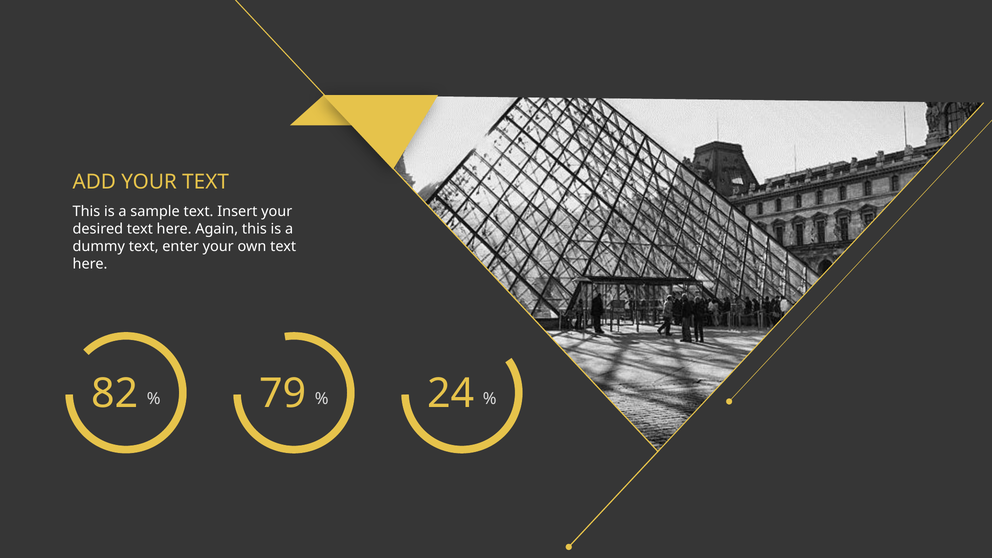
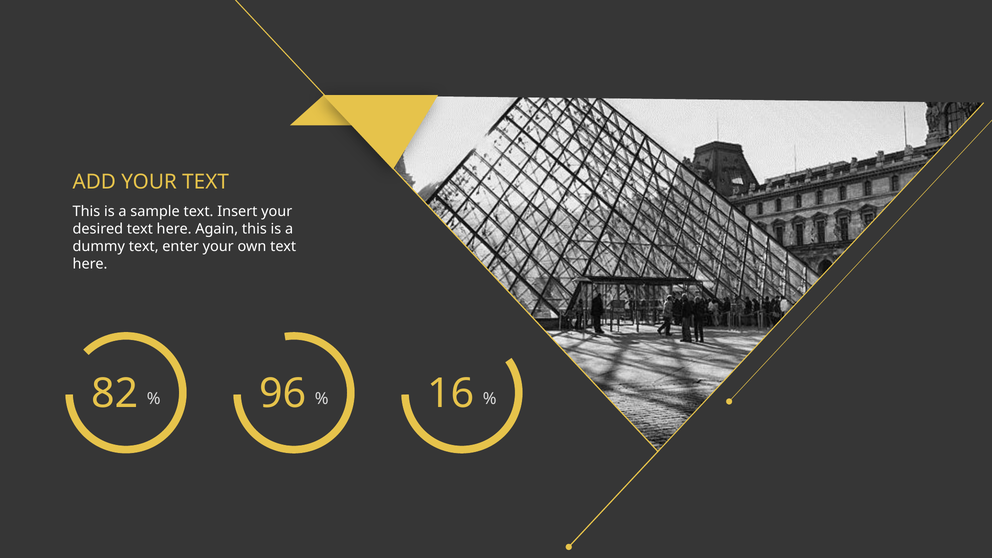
79: 79 -> 96
24: 24 -> 16
